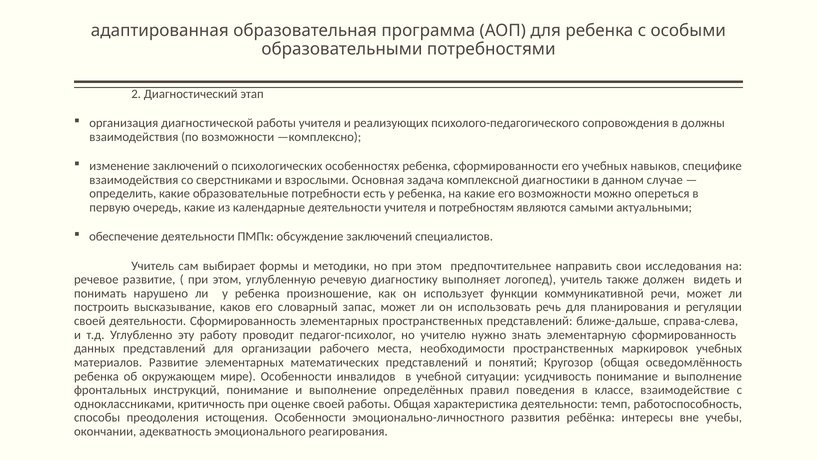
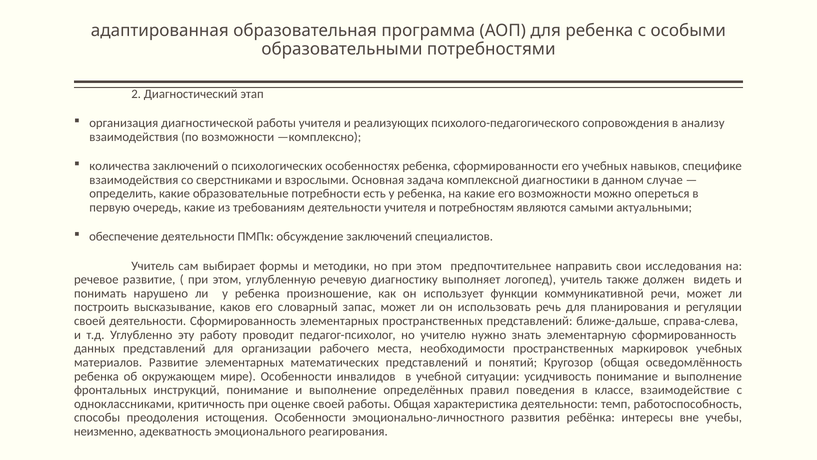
должны: должны -> анализу
изменение: изменение -> количества
календарные: календарные -> требованиям
окончании: окончании -> неизменно
